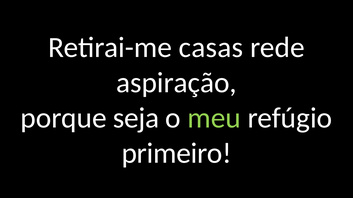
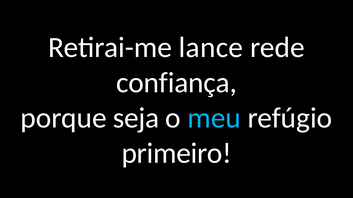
casas: casas -> lance
aspiração: aspiração -> confiança
meu colour: light green -> light blue
